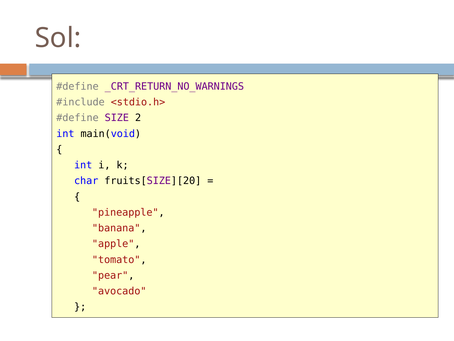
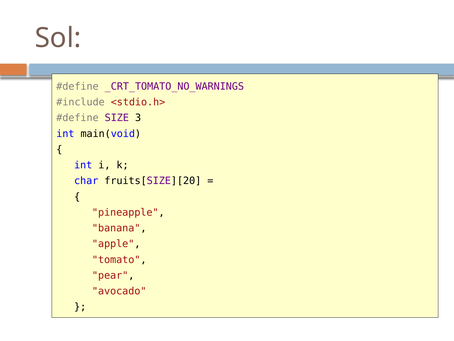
_CRT_RETURN_NO_WARNINGS: _CRT_RETURN_NO_WARNINGS -> _CRT_TOMATO_NO_WARNINGS
2: 2 -> 3
